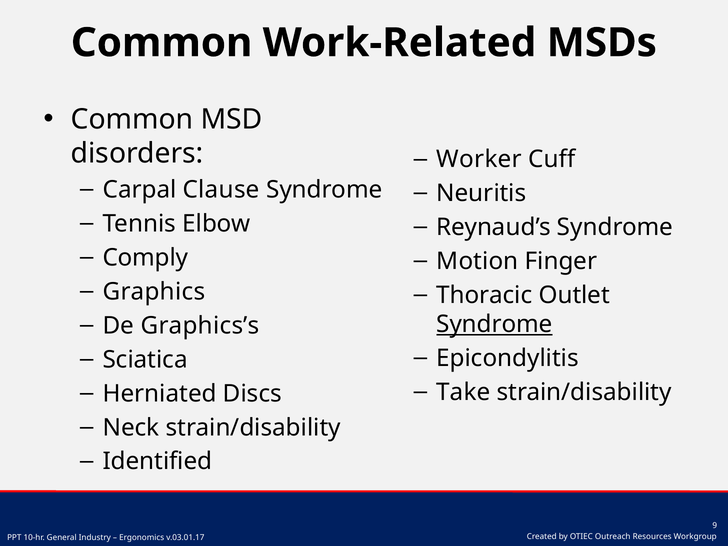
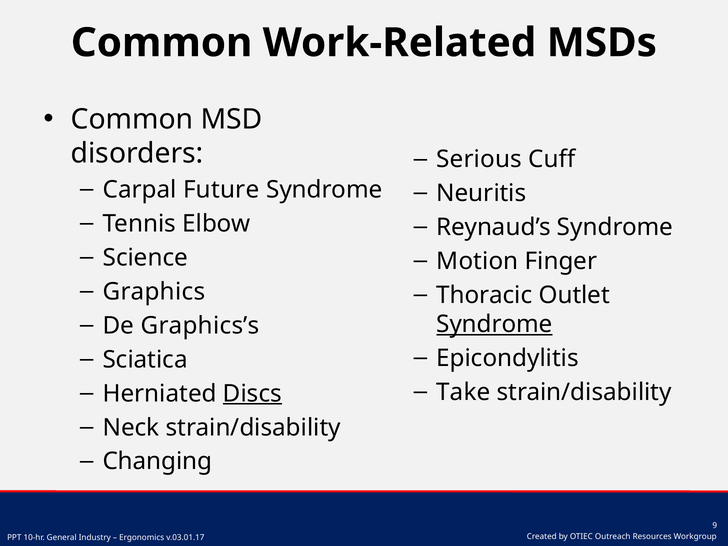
Worker: Worker -> Serious
Clause: Clause -> Future
Comply: Comply -> Science
Discs underline: none -> present
Identified: Identified -> Changing
